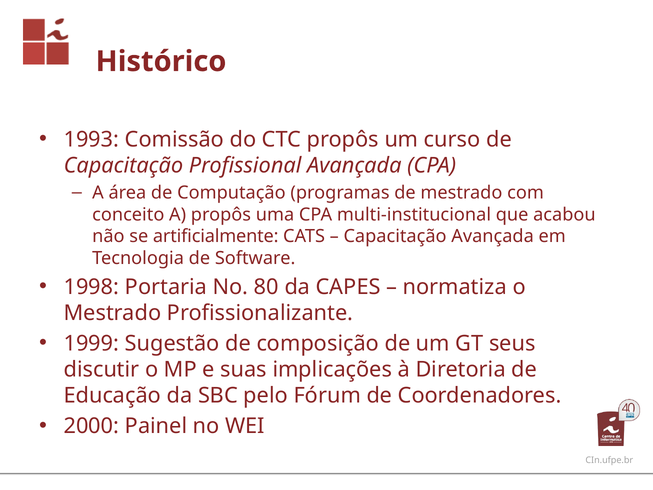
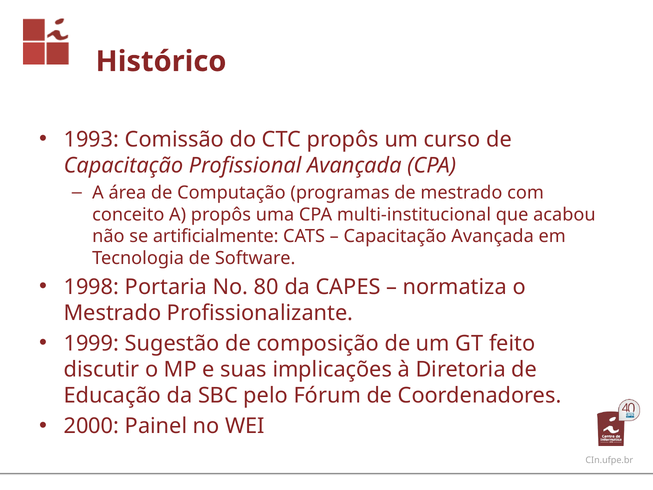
seus: seus -> feito
